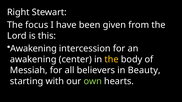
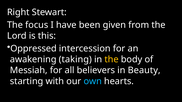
Awakening at (33, 49): Awakening -> Oppressed
center: center -> taking
own colour: light green -> light blue
